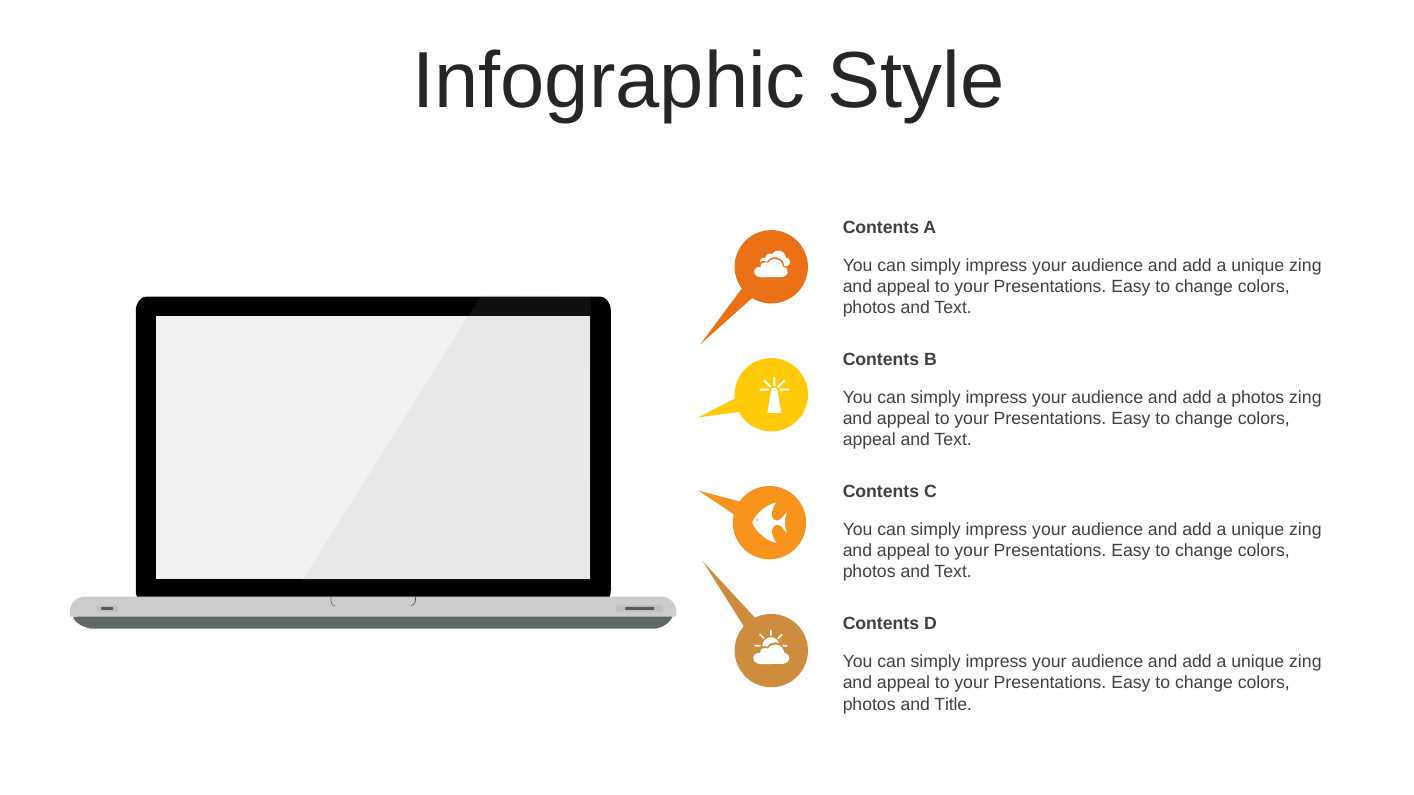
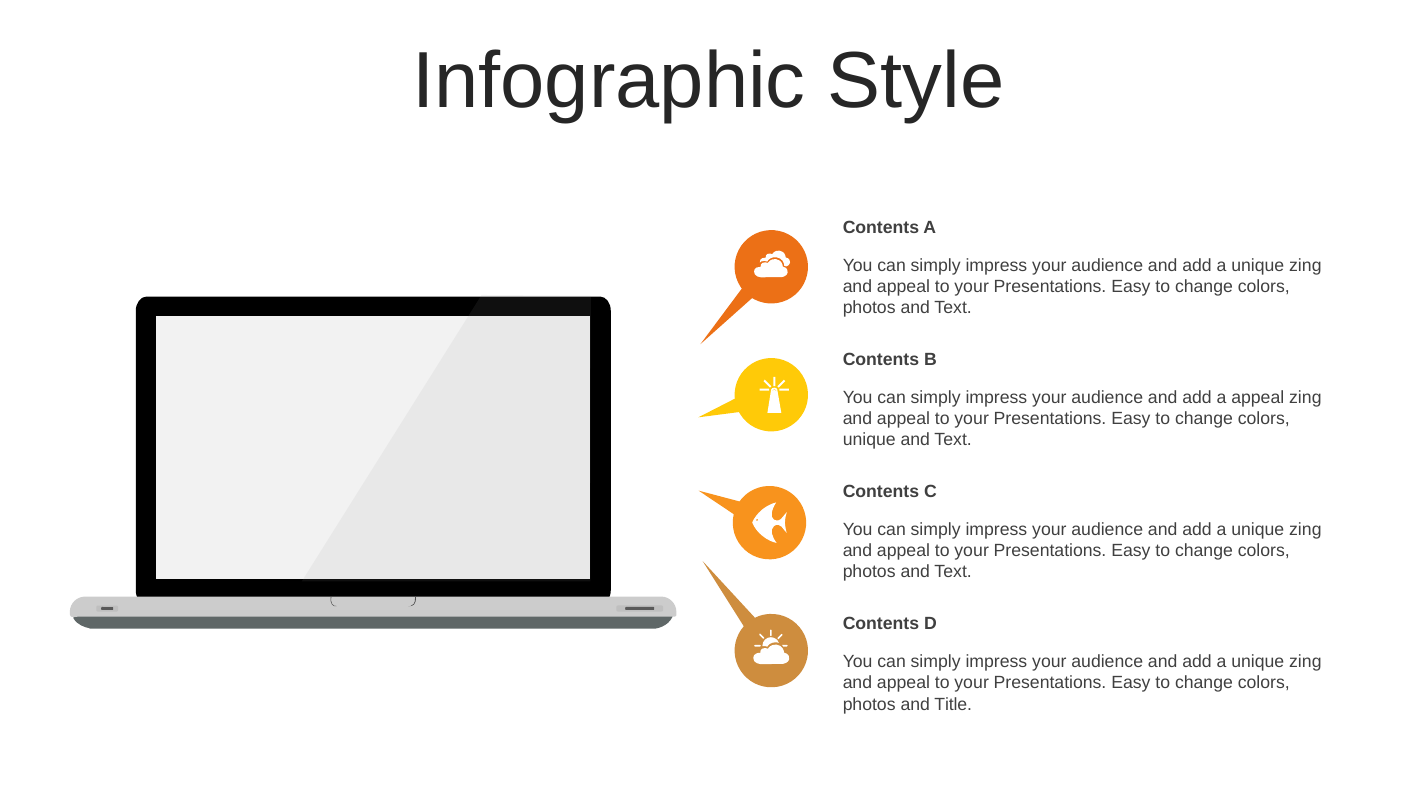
a photos: photos -> appeal
appeal at (869, 440): appeal -> unique
